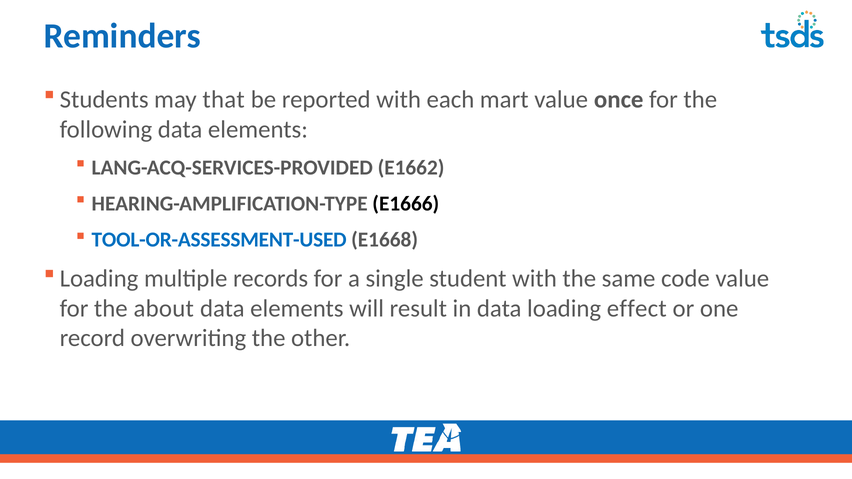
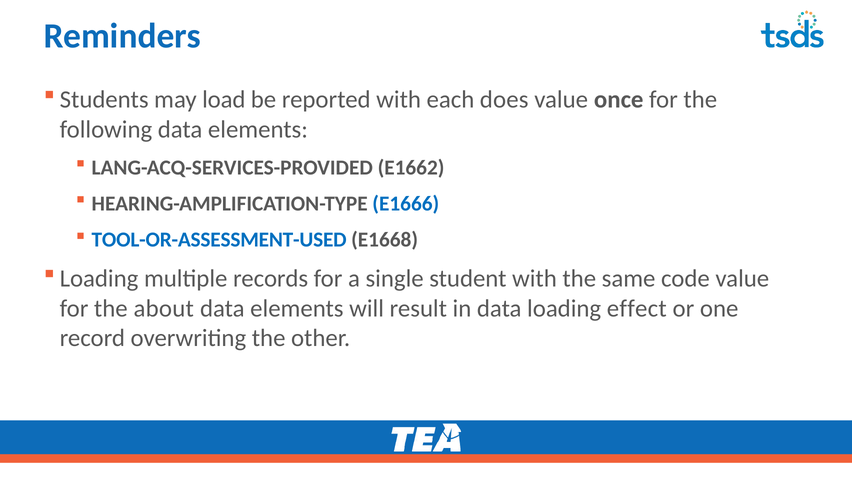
that: that -> load
mart: mart -> does
E1666 colour: black -> blue
